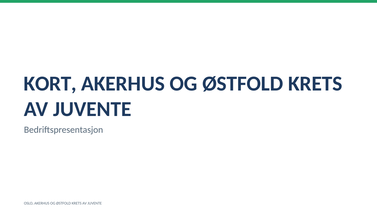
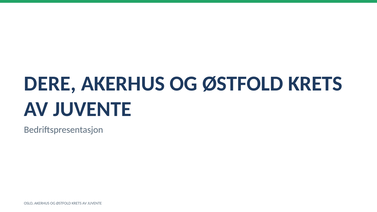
KORT: KORT -> DERE
